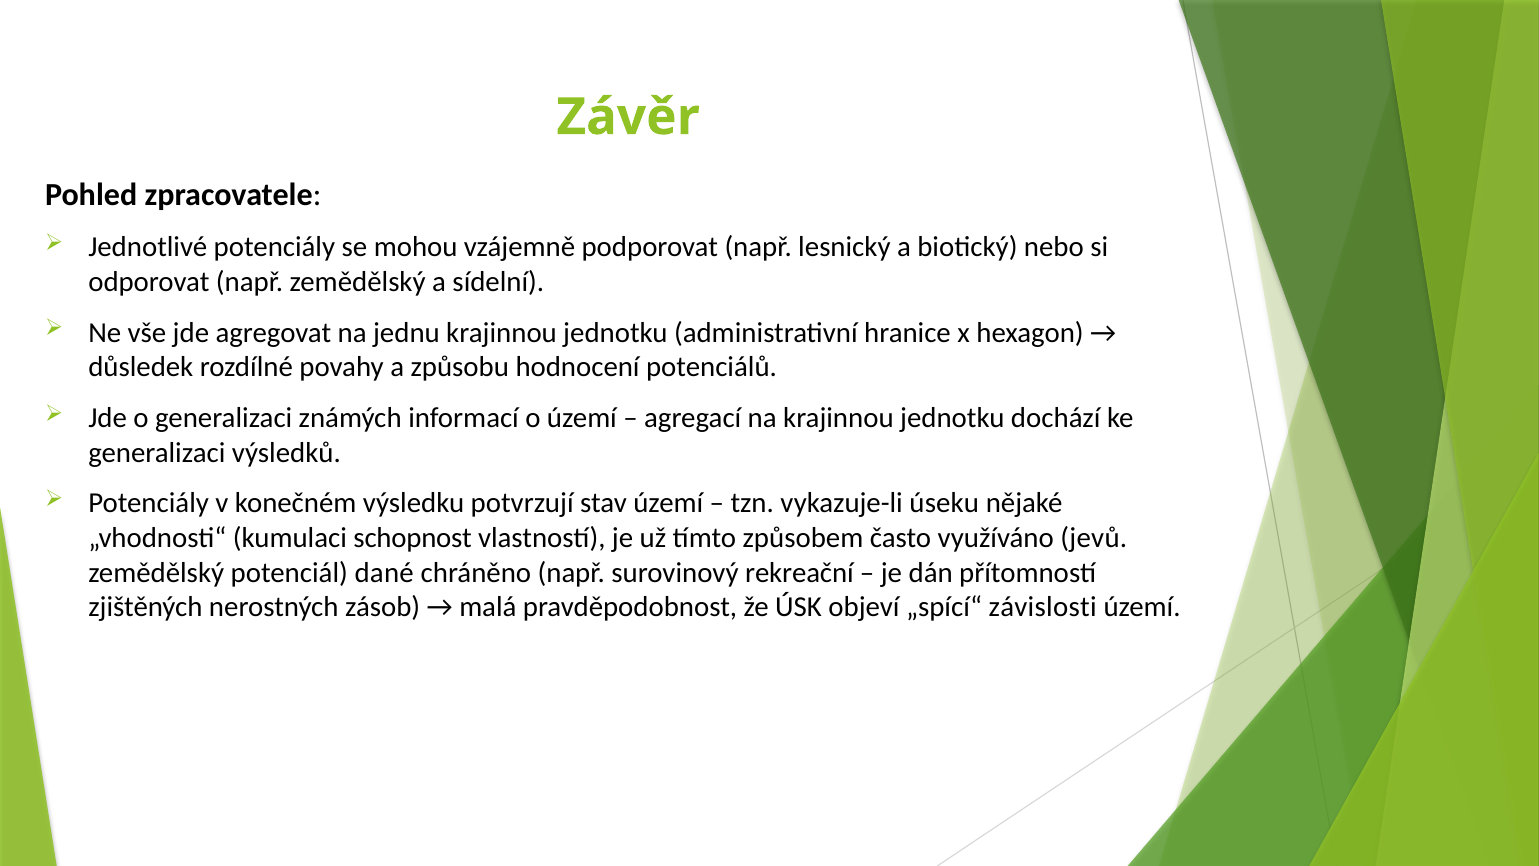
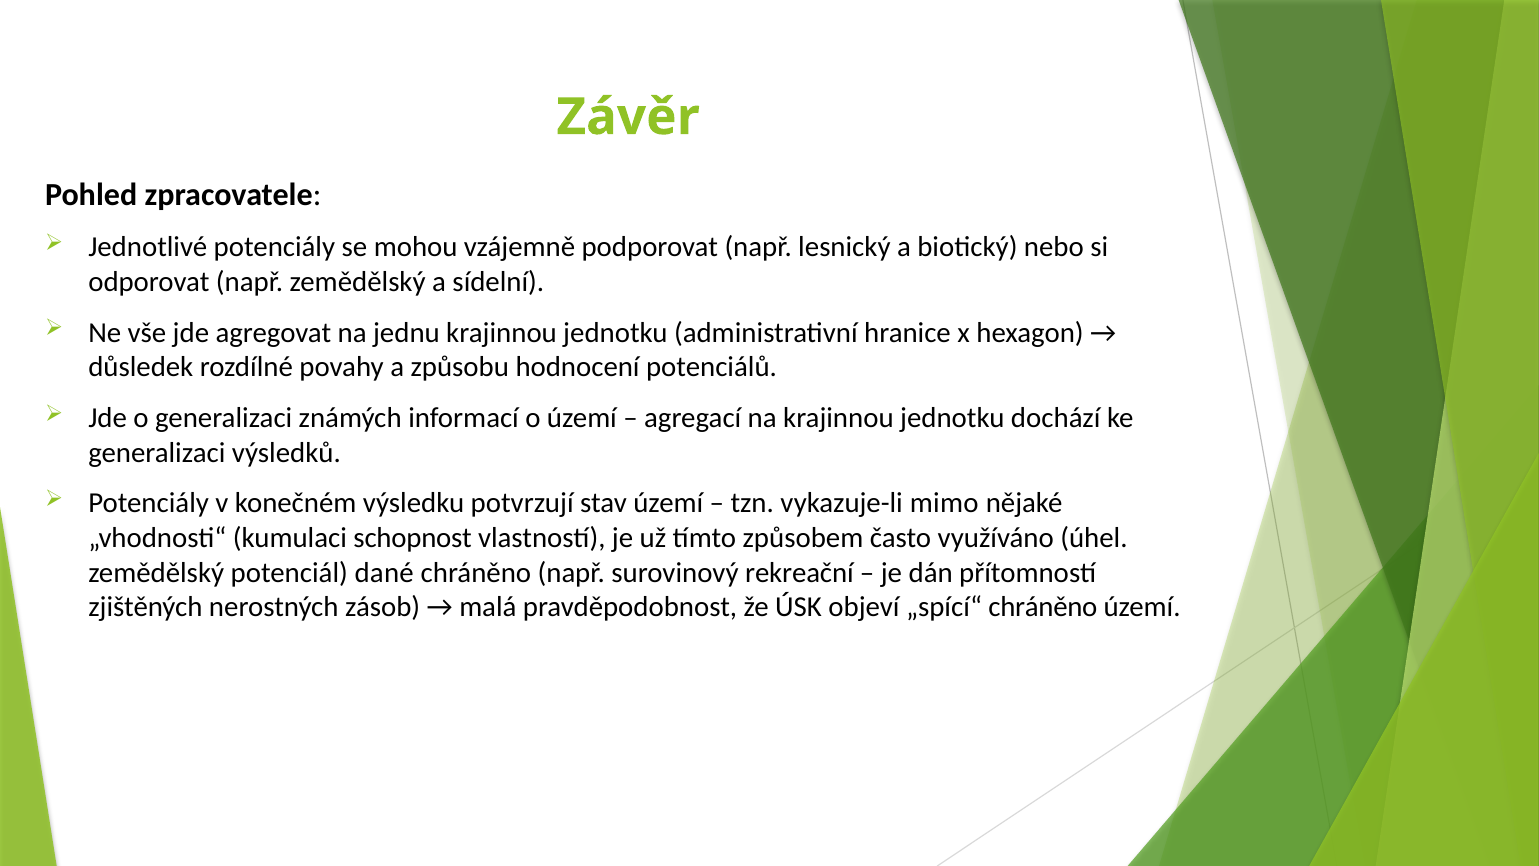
úseku: úseku -> mimo
jevů: jevů -> úhel
„spící“ závislosti: závislosti -> chráněno
